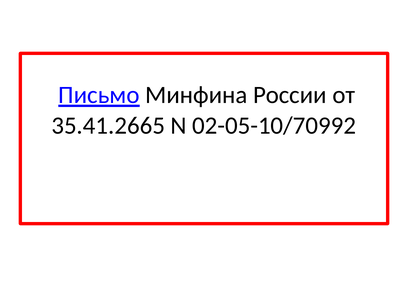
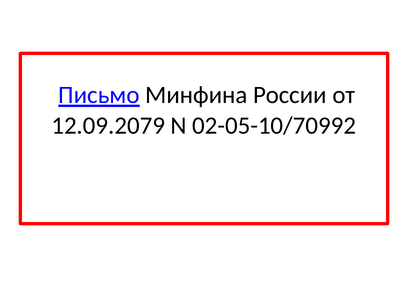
35.41.2665: 35.41.2665 -> 12.09.2079
